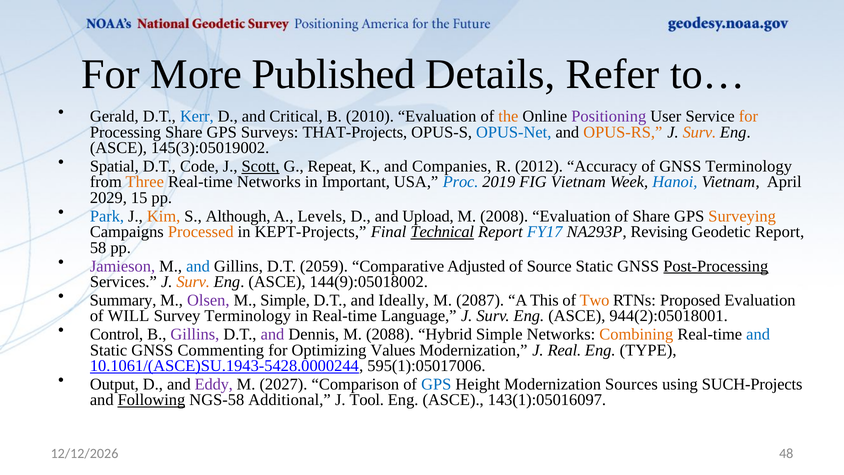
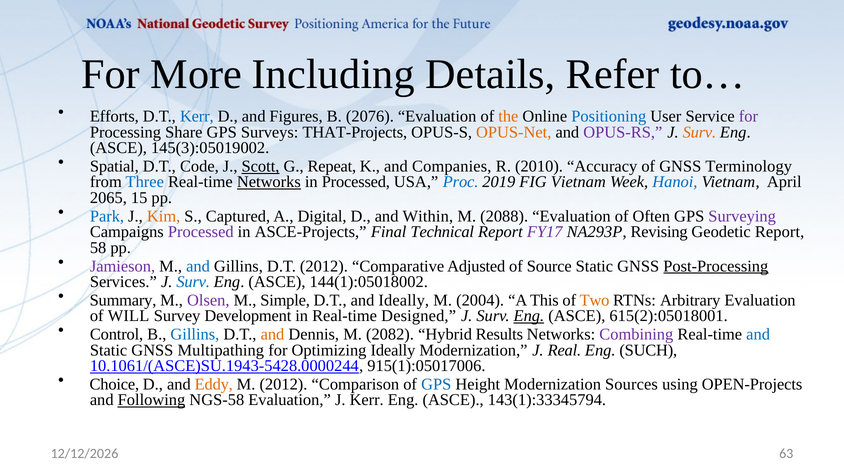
Published: Published -> Including
Gerald: Gerald -> Efforts
Critical: Critical -> Figures
2010: 2010 -> 2076
Positioning colour: purple -> blue
for at (748, 116) colour: orange -> purple
OPUS-Net colour: blue -> orange
OPUS-RS colour: orange -> purple
2012: 2012 -> 2010
Three colour: orange -> blue
Networks at (269, 182) underline: none -> present
in Important: Important -> Processed
2029: 2029 -> 2065
Although: Although -> Captured
Levels: Levels -> Digital
Upload: Upload -> Within
2008: 2008 -> 2088
of Share: Share -> Often
Surveying colour: orange -> purple
Processed at (201, 232) colour: orange -> purple
KEPT-Projects: KEPT-Projects -> ASCE-Projects
Technical underline: present -> none
FY17 colour: blue -> purple
D.T 2059: 2059 -> 2012
Surv at (193, 282) colour: orange -> blue
144(9):05018002: 144(9):05018002 -> 144(1):05018002
2087: 2087 -> 2004
Proposed: Proposed -> Arbitrary
Survey Terminology: Terminology -> Development
Language: Language -> Designed
Eng at (529, 316) underline: none -> present
944(2):05018001: 944(2):05018001 -> 615(2):05018001
Gillins at (195, 334) colour: purple -> blue
and at (272, 334) colour: purple -> orange
2088: 2088 -> 2082
Hybrid Simple: Simple -> Results
Combining colour: orange -> purple
Commenting: Commenting -> Multipathing
Optimizing Values: Values -> Ideally
TYPE: TYPE -> SUCH
595(1):05017006: 595(1):05017006 -> 915(1):05017006
Output: Output -> Choice
Eddy colour: purple -> orange
M 2027: 2027 -> 2012
SUCH-Projects: SUCH-Projects -> OPEN-Projects
NGS-58 Additional: Additional -> Evaluation
J Tool: Tool -> Kerr
143(1):05016097: 143(1):05016097 -> 143(1):33345794
48: 48 -> 63
